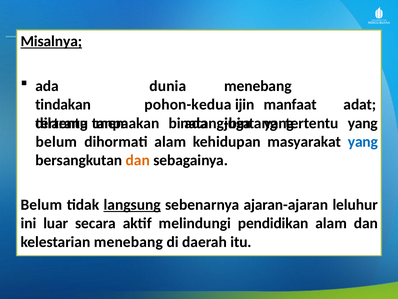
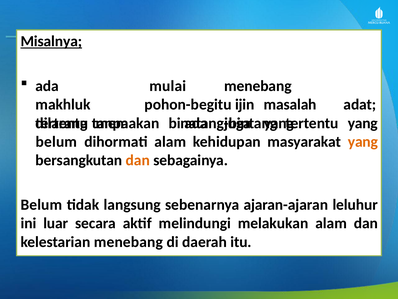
dunia: dunia -> mulai
tindakan: tindakan -> makhluk
pohon-kedua: pohon-kedua -> pohon-begitu
manfaat: manfaat -> masalah
yang at (363, 142) colour: blue -> orange
langsung underline: present -> none
pendidikan: pendidikan -> melakukan
